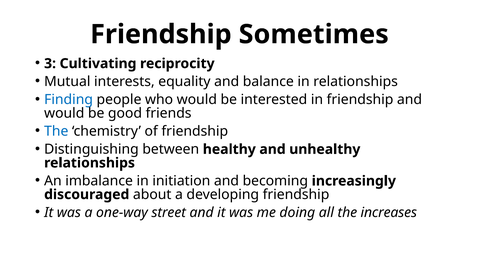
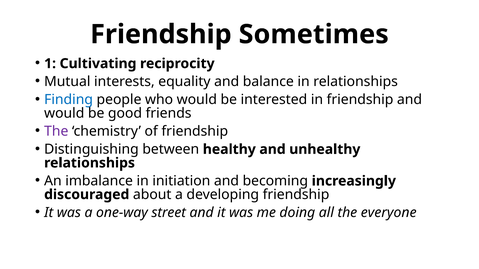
3: 3 -> 1
The at (56, 131) colour: blue -> purple
increases: increases -> everyone
